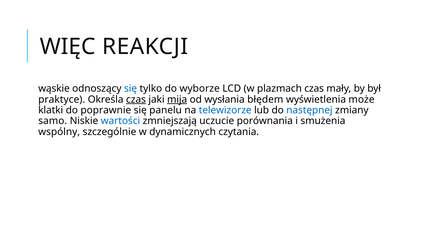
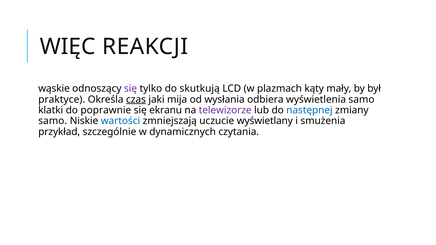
się at (131, 89) colour: blue -> purple
wyborze: wyborze -> skutkują
plazmach czas: czas -> kąty
mija underline: present -> none
błędem: błędem -> odbiera
wyświetlenia może: może -> samo
panelu: panelu -> ekranu
telewizorze colour: blue -> purple
porównania: porównania -> wyświetlany
wspólny: wspólny -> przykład
